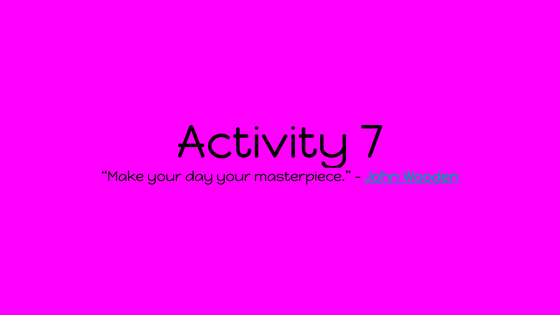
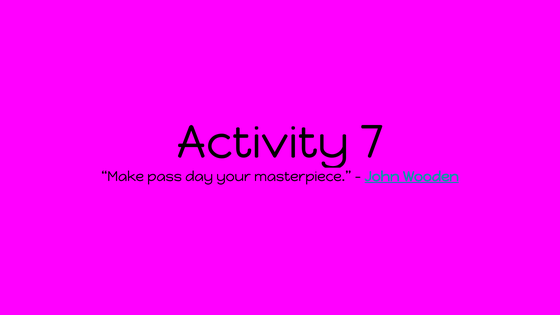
Make your: your -> pass
